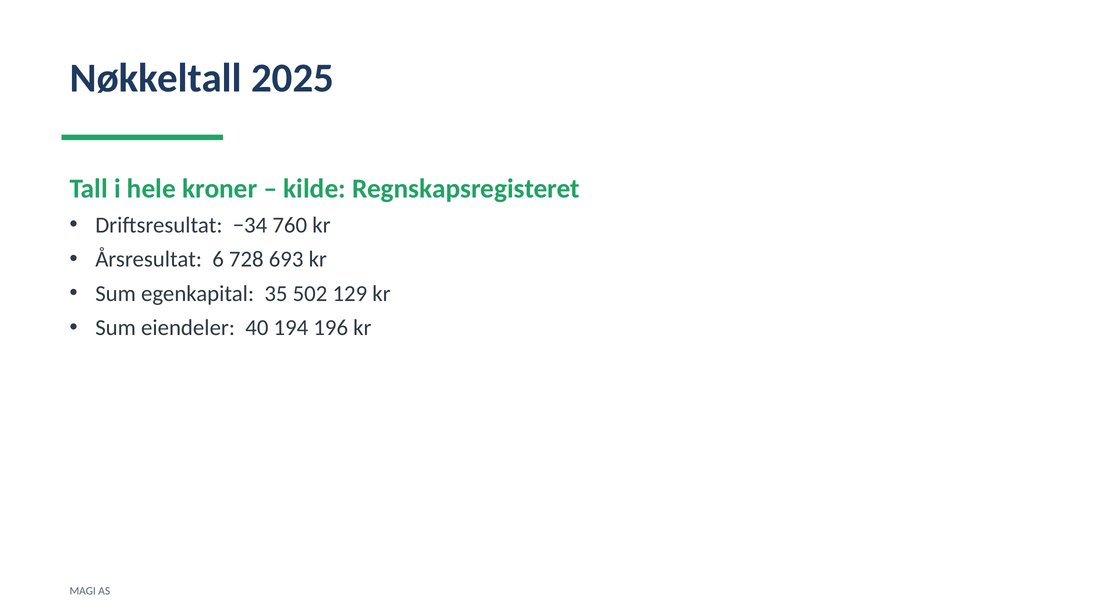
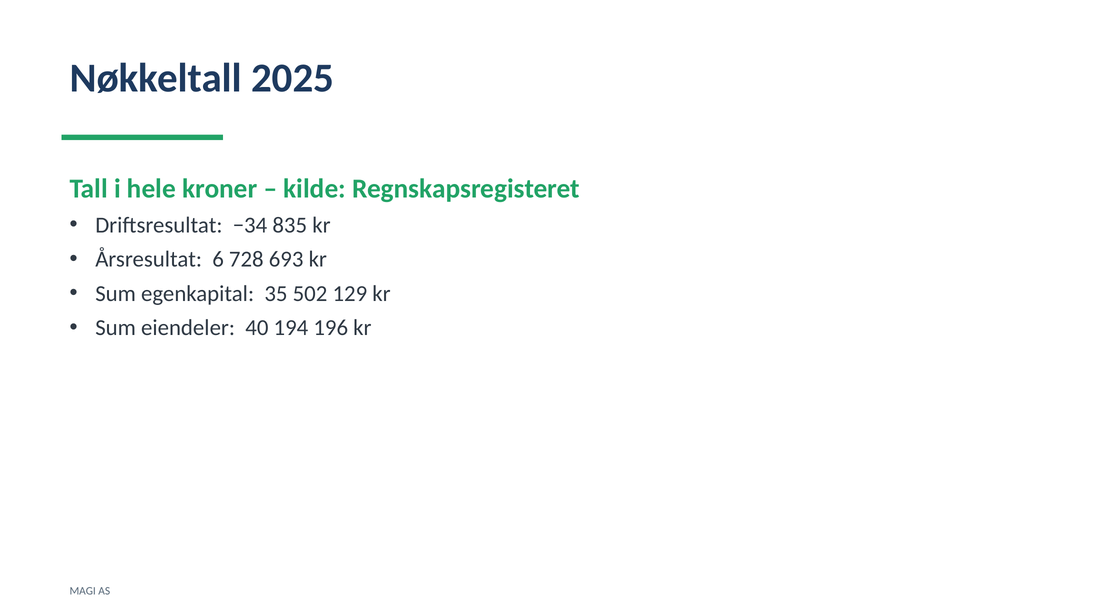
760: 760 -> 835
